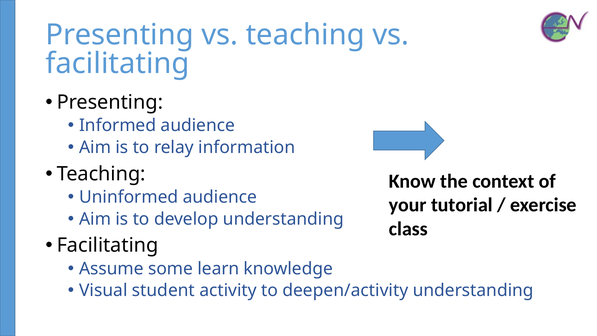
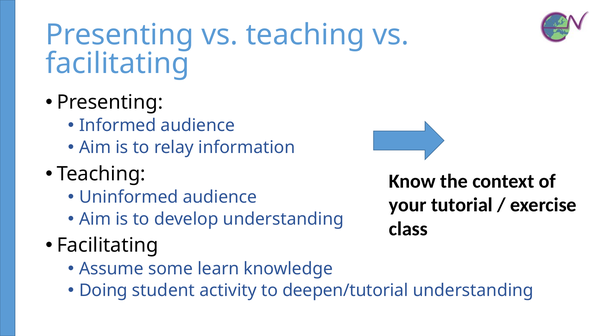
Visual: Visual -> Doing
deepen/activity: deepen/activity -> deepen/tutorial
